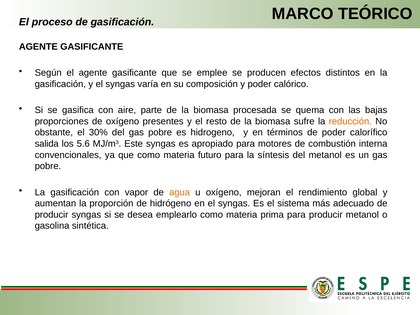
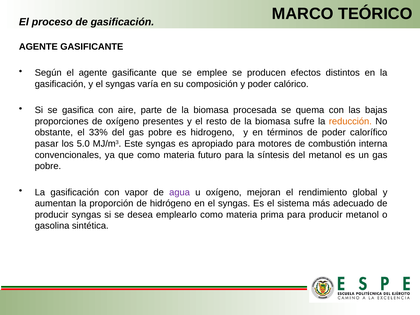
30%: 30% -> 33%
salida: salida -> pasar
5.6: 5.6 -> 5.0
agua colour: orange -> purple
